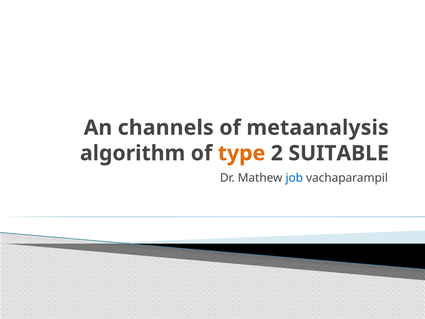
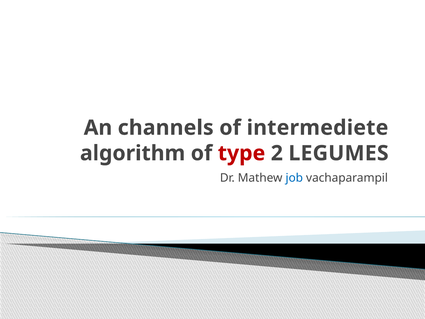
metaanalysis: metaanalysis -> intermediete
type colour: orange -> red
SUITABLE: SUITABLE -> LEGUMES
